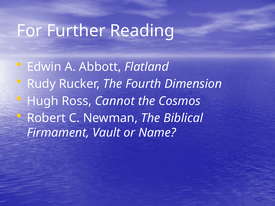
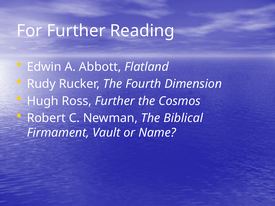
Ross Cannot: Cannot -> Further
